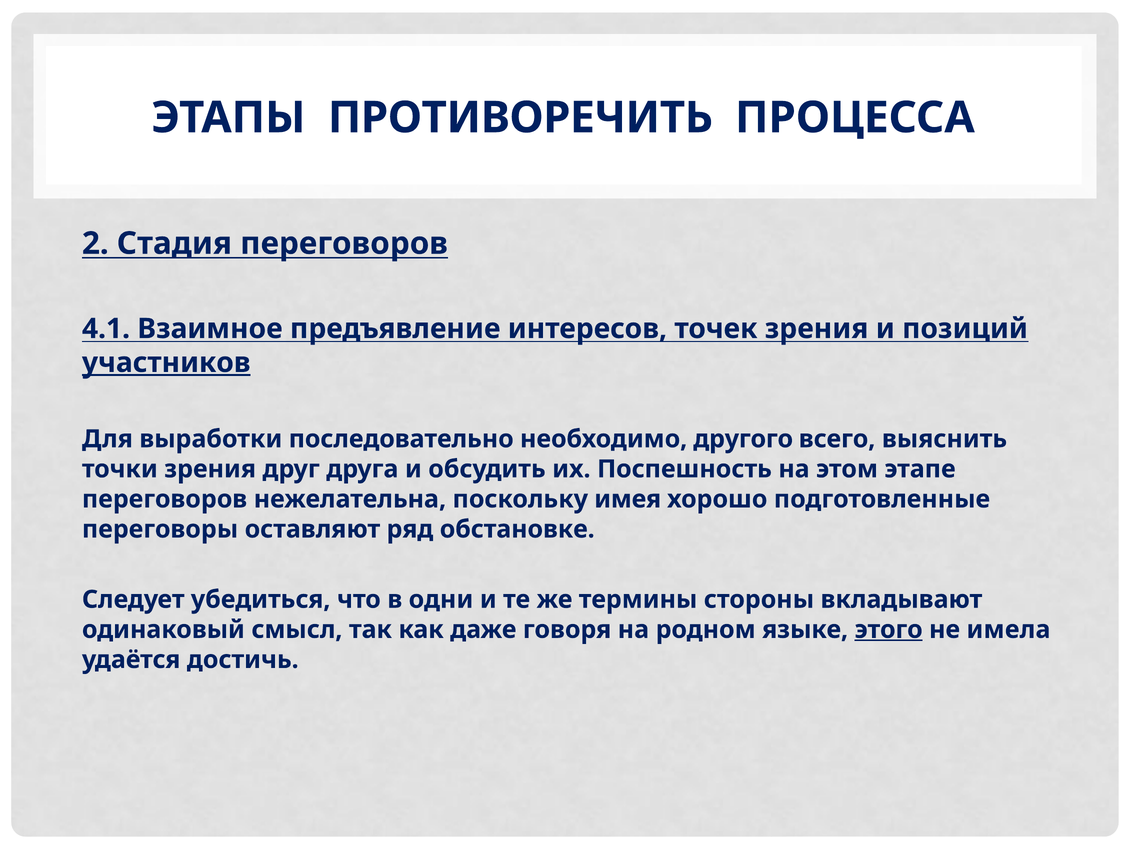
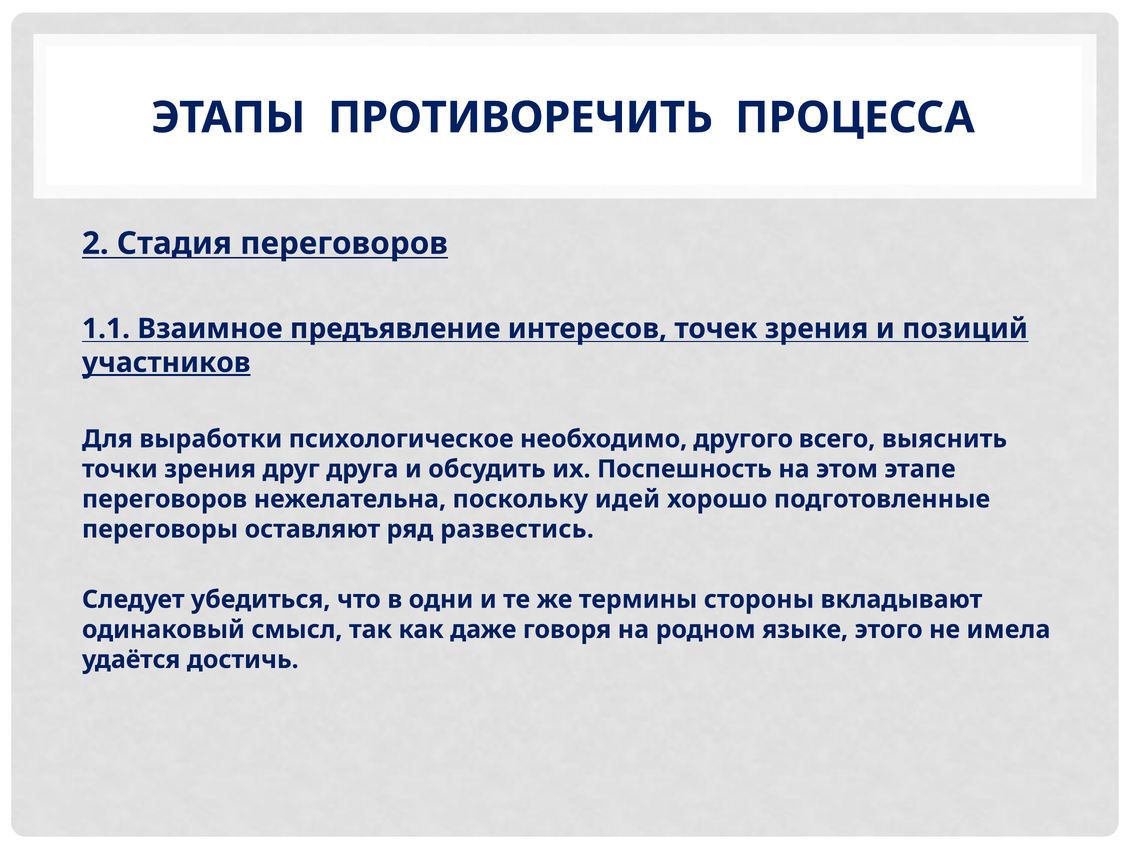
4.1: 4.1 -> 1.1
последовательно: последовательно -> психологическое
имея: имея -> идей
обстановке: обстановке -> развестись
этого underline: present -> none
